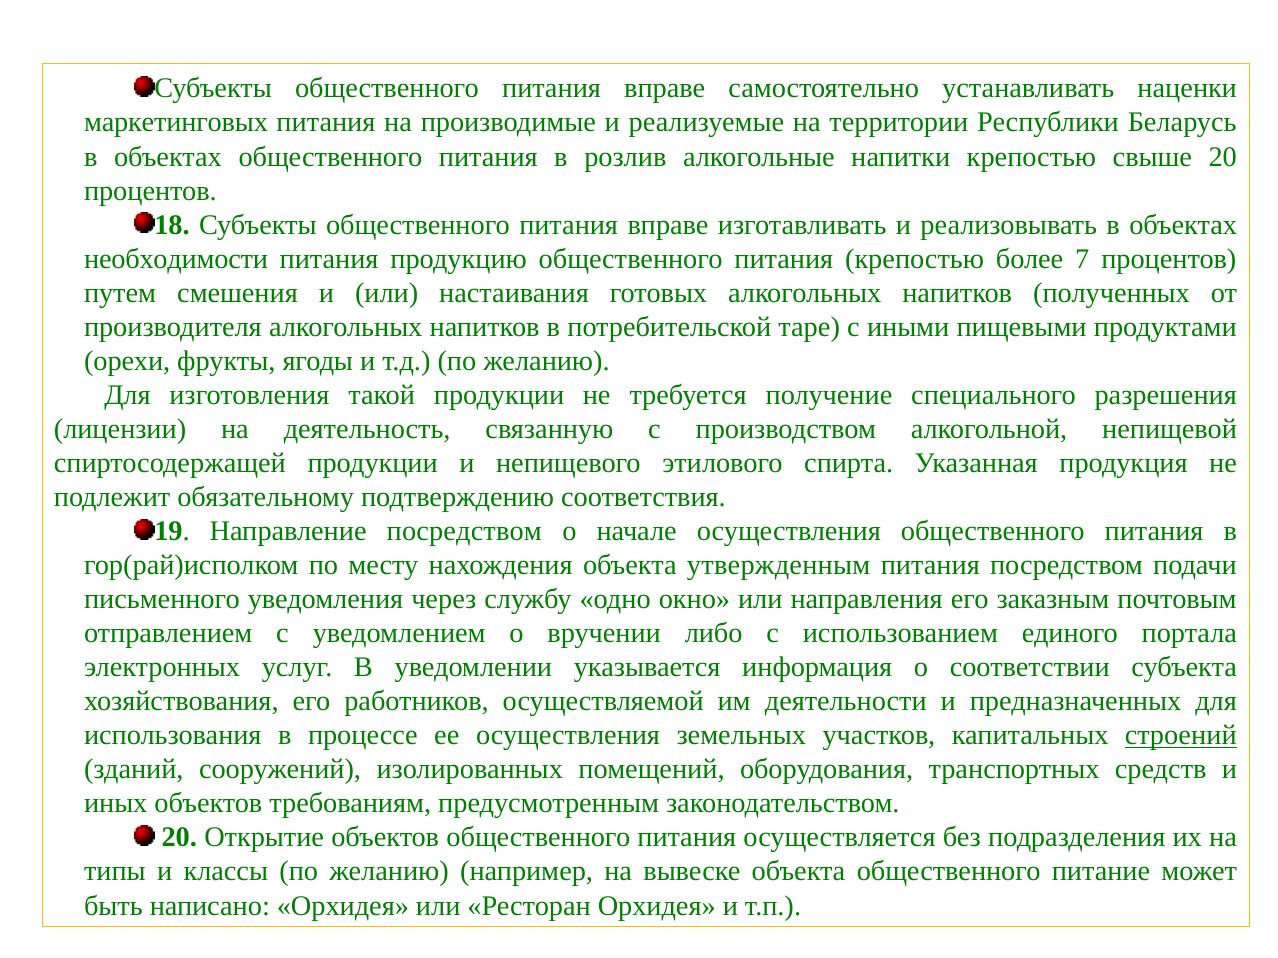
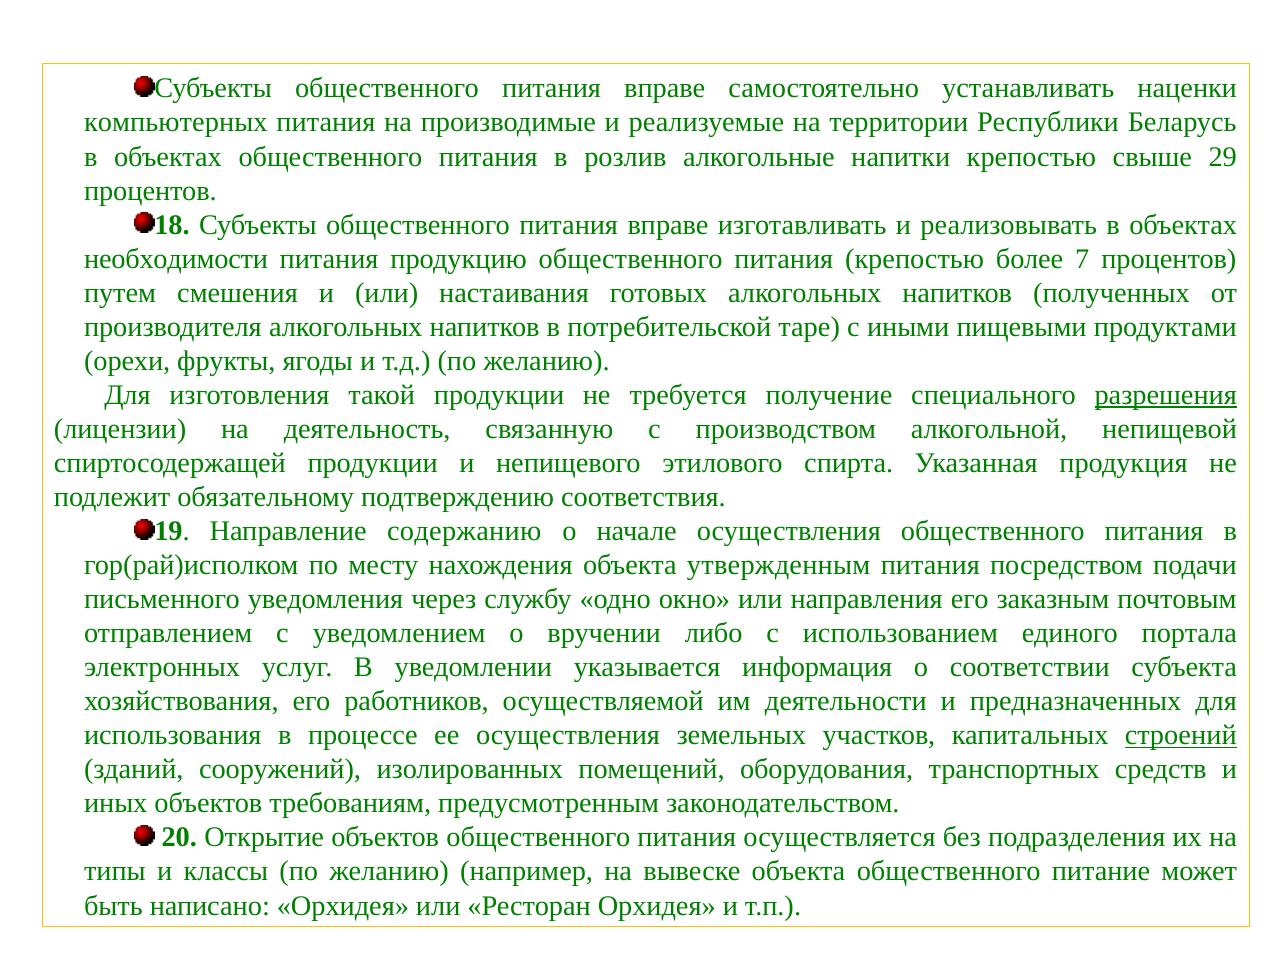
маркетинговых: маркетинговых -> компьютерных
свыше 20: 20 -> 29
разрешения underline: none -> present
Направление посредством: посредством -> содержанию
